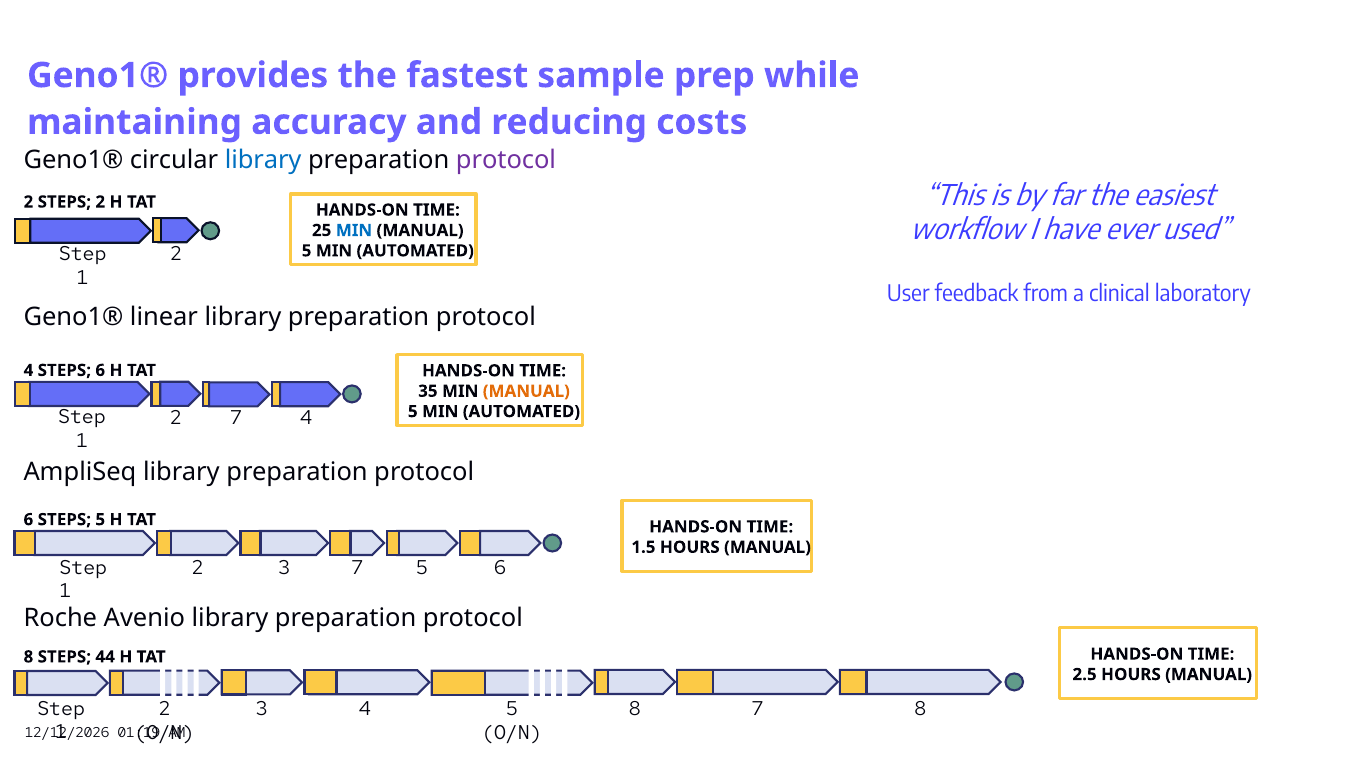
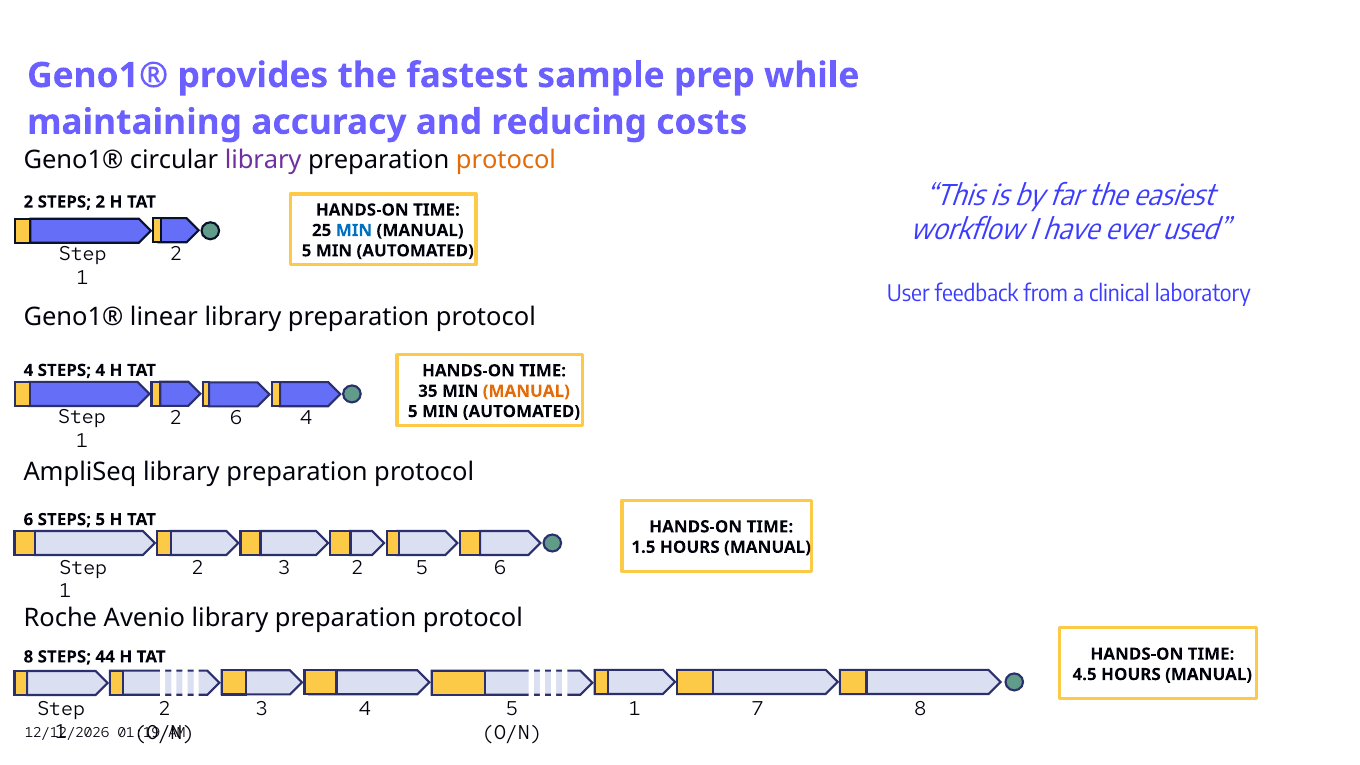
library at (263, 160) colour: blue -> purple
protocol at (506, 160) colour: purple -> orange
STEPS 6: 6 -> 4
2 7: 7 -> 6
3 7: 7 -> 2
2.5: 2.5 -> 4.5
4 8: 8 -> 1
